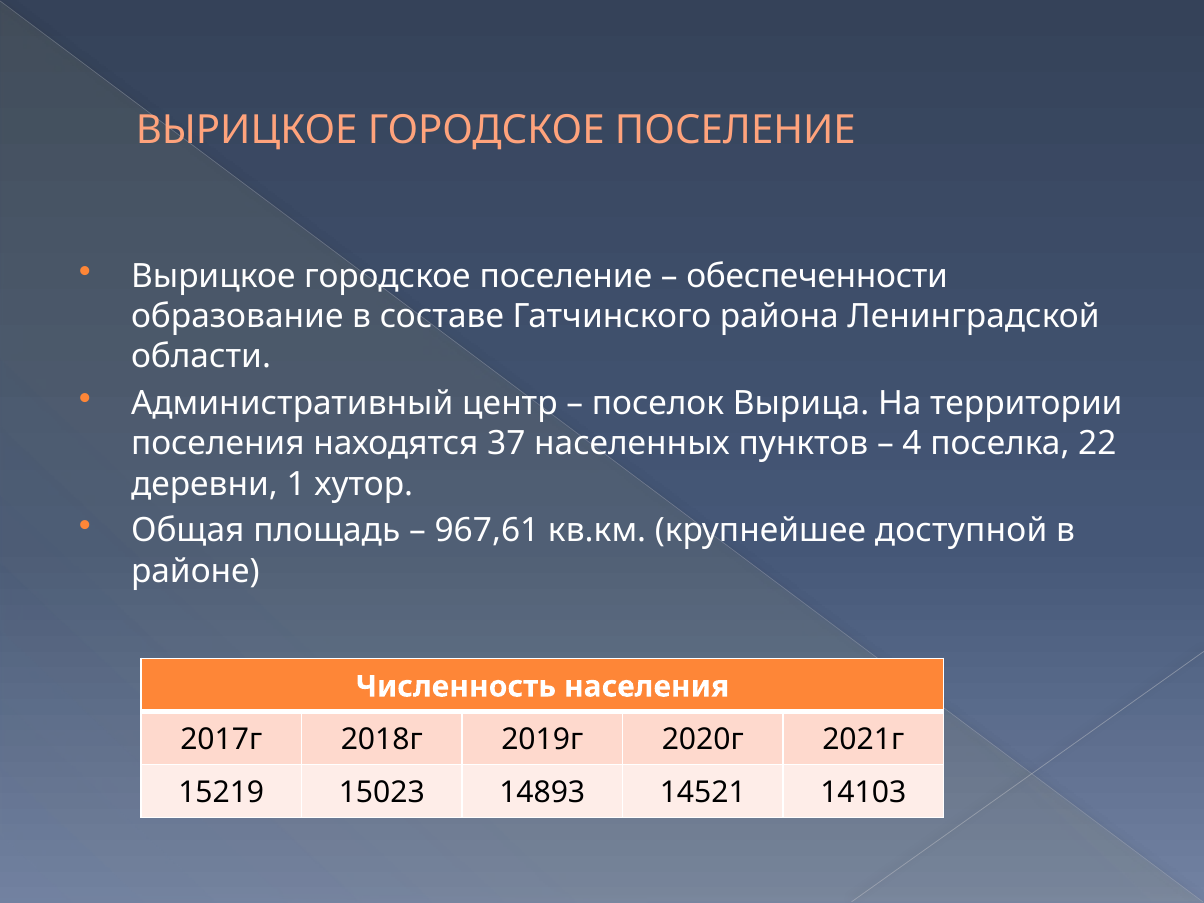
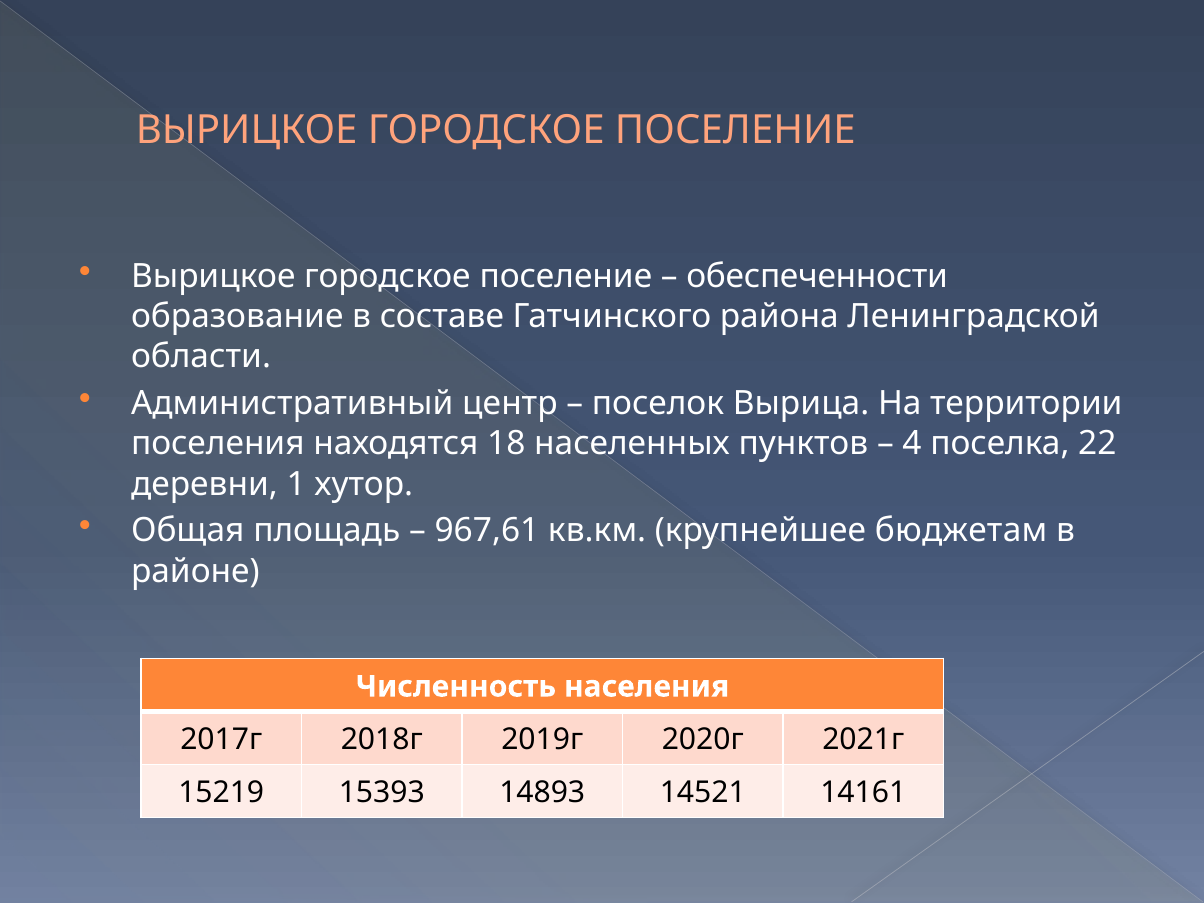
37: 37 -> 18
доступной: доступной -> бюджетам
15023: 15023 -> 15393
14103: 14103 -> 14161
